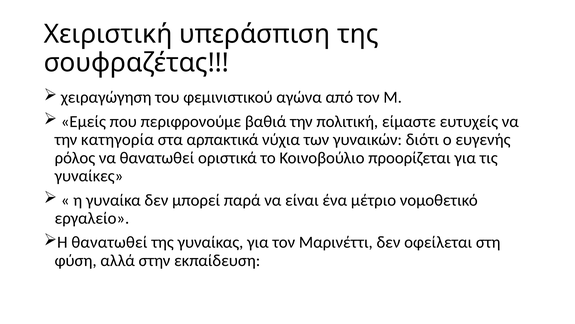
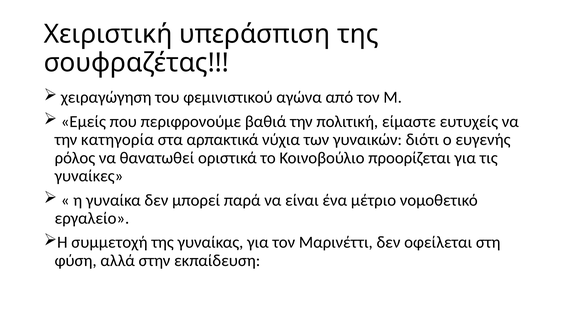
Η θανατωθεί: θανατωθεί -> συμμετοχή
